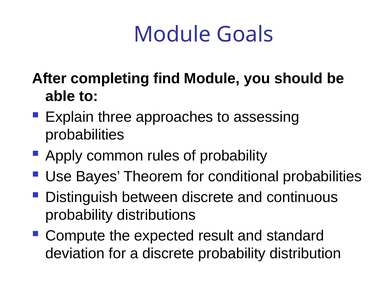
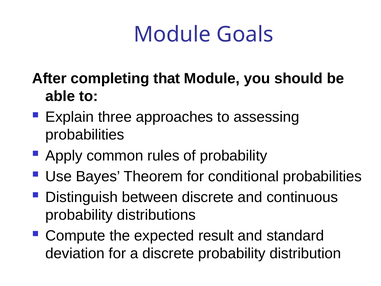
find: find -> that
